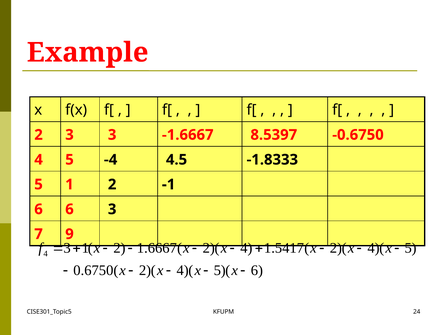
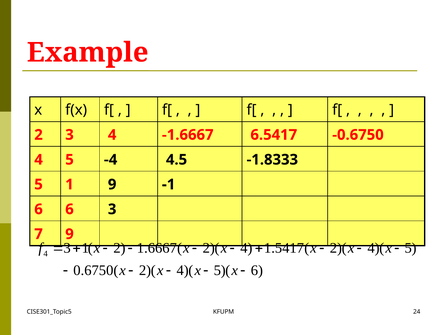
2 3 3: 3 -> 4
8.5397: 8.5397 -> 6.5417
1 2: 2 -> 9
